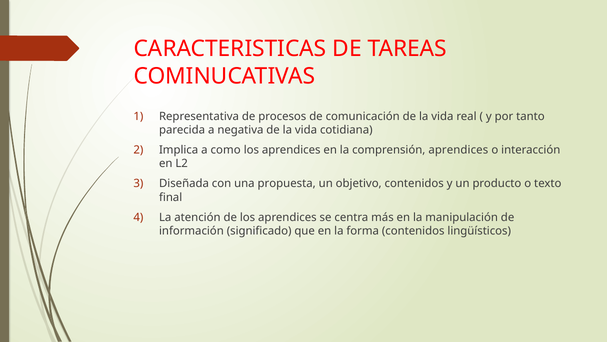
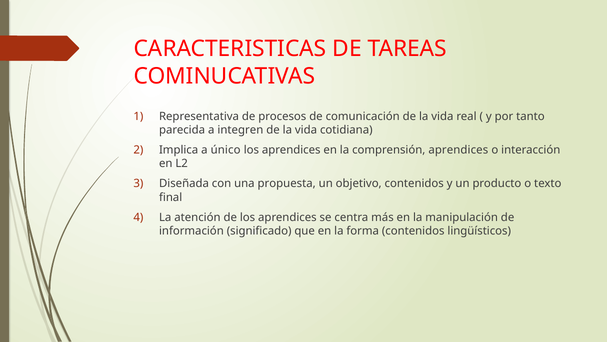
negativa: negativa -> integren
como: como -> único
